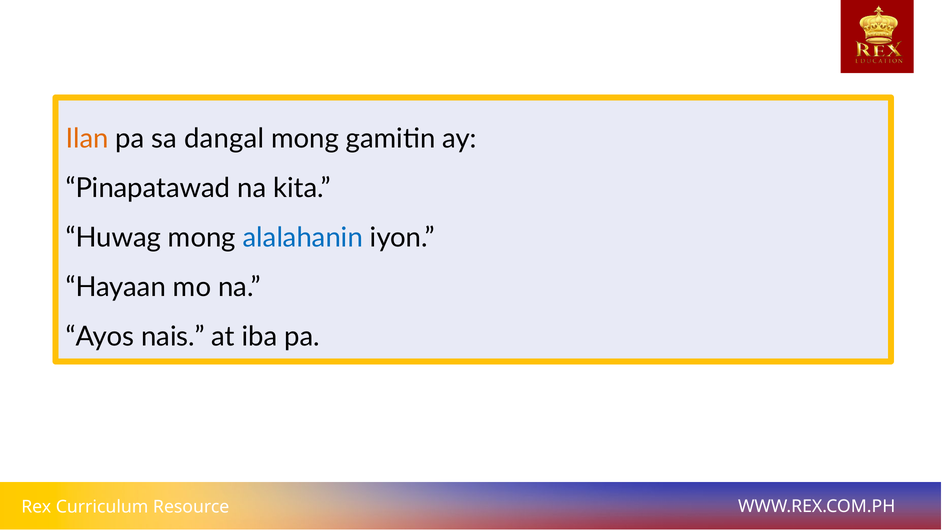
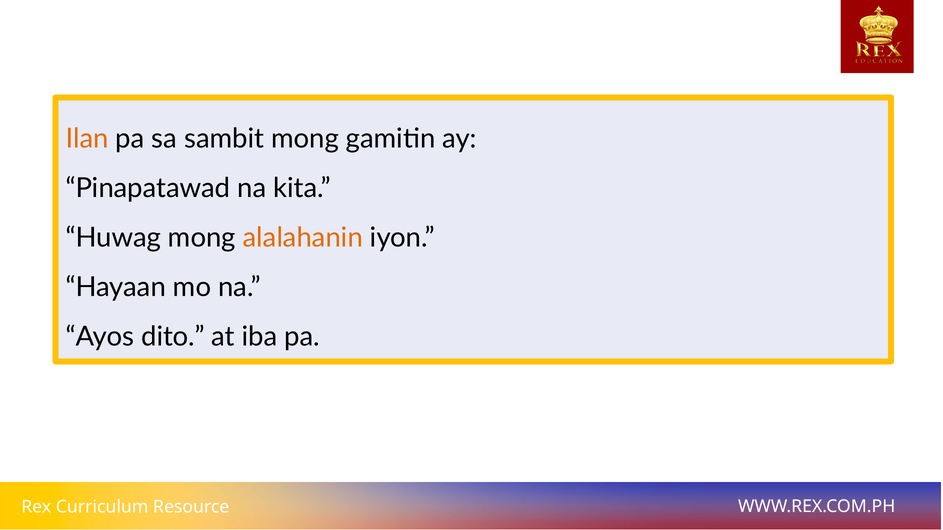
dangal: dangal -> sambit
alalahanin colour: blue -> orange
nais: nais -> dito
